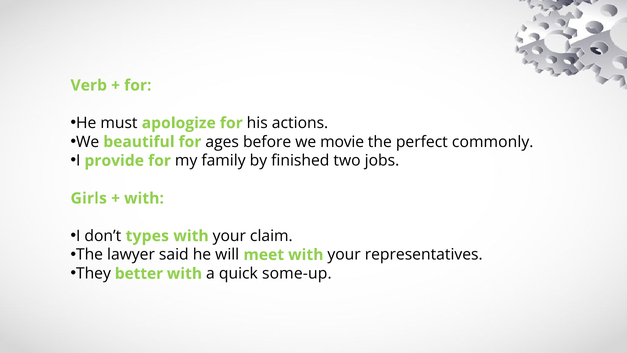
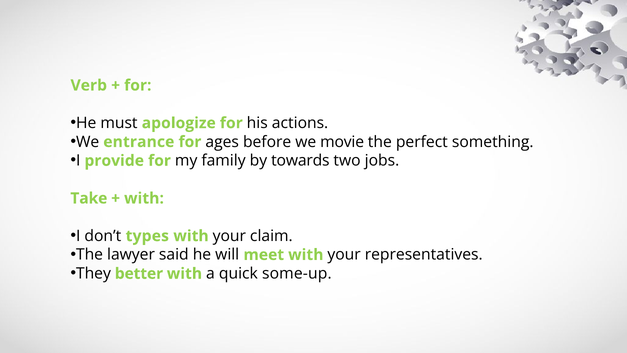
beautiful: beautiful -> entrance
commonly: commonly -> something
finished: finished -> towards
Girls: Girls -> Take
